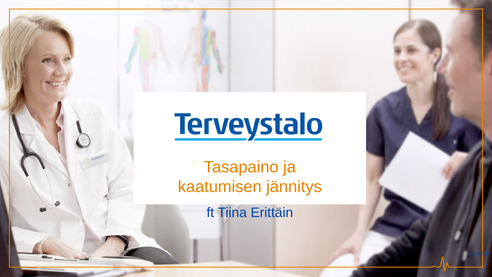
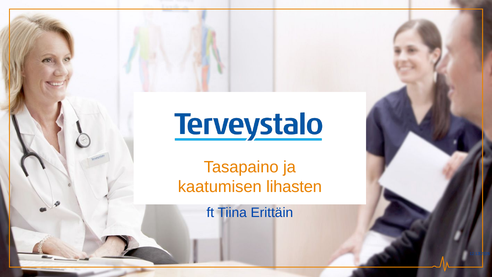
jännitys: jännitys -> lihasten
